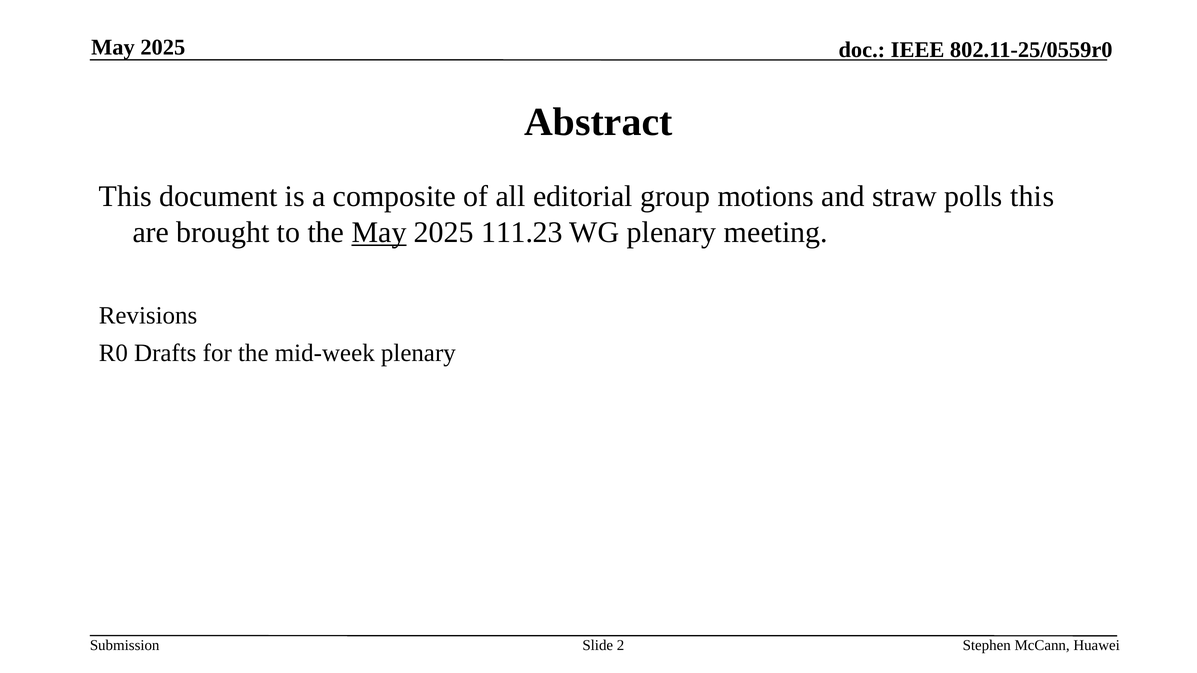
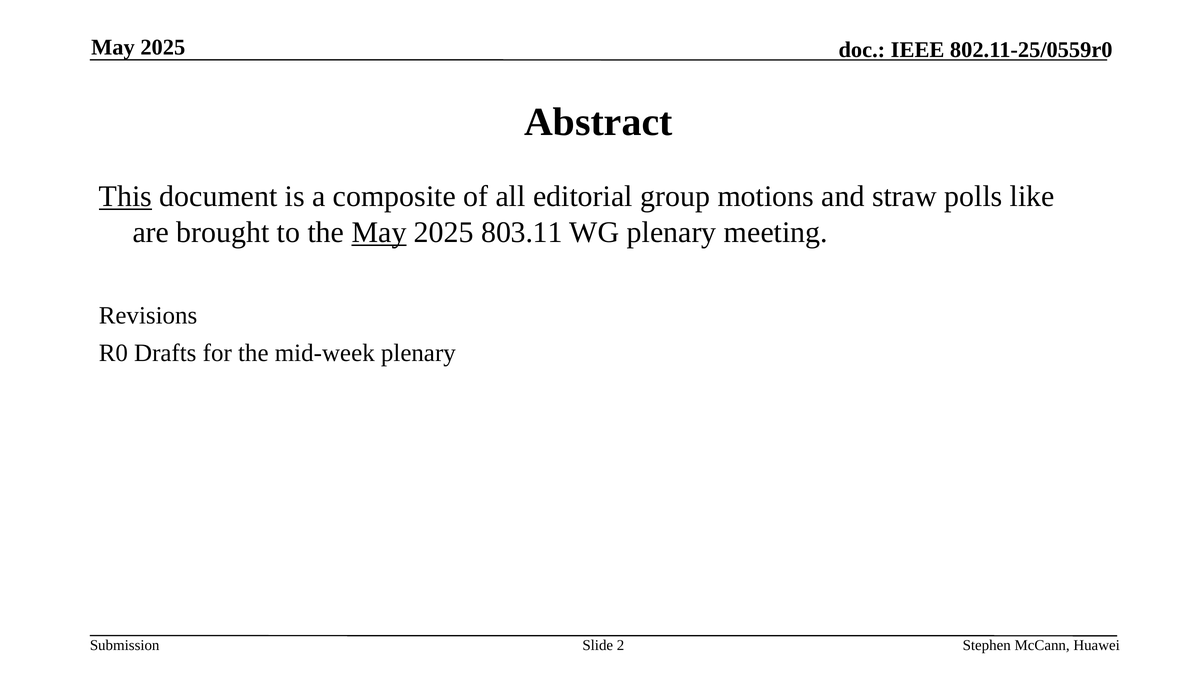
This at (125, 196) underline: none -> present
polls this: this -> like
111.23: 111.23 -> 803.11
